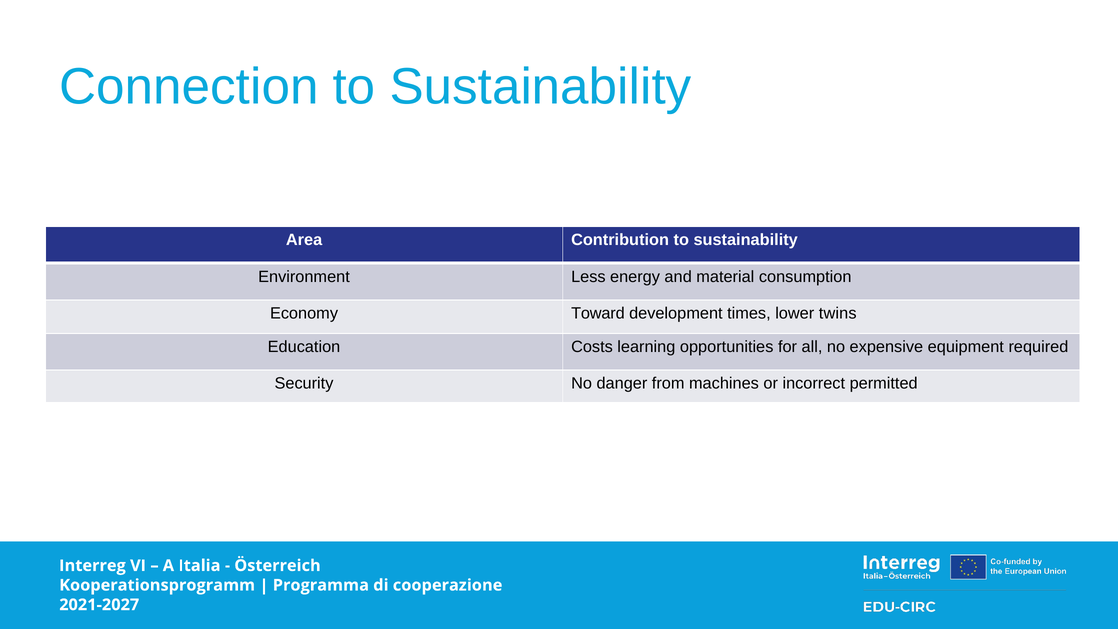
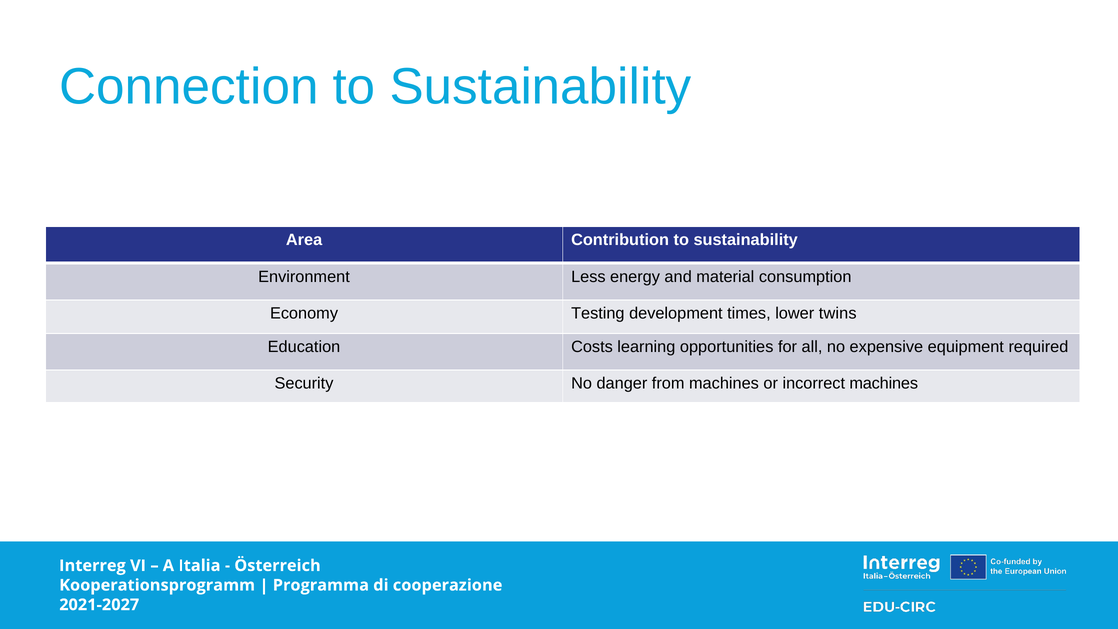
Toward: Toward -> Testing
incorrect permitted: permitted -> machines
